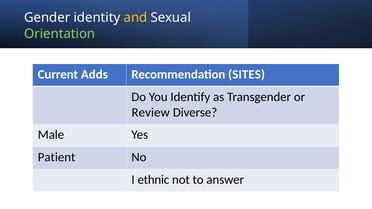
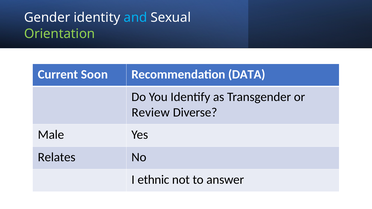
and colour: yellow -> light blue
Adds: Adds -> Soon
SITES: SITES -> DATA
Patient: Patient -> Relates
